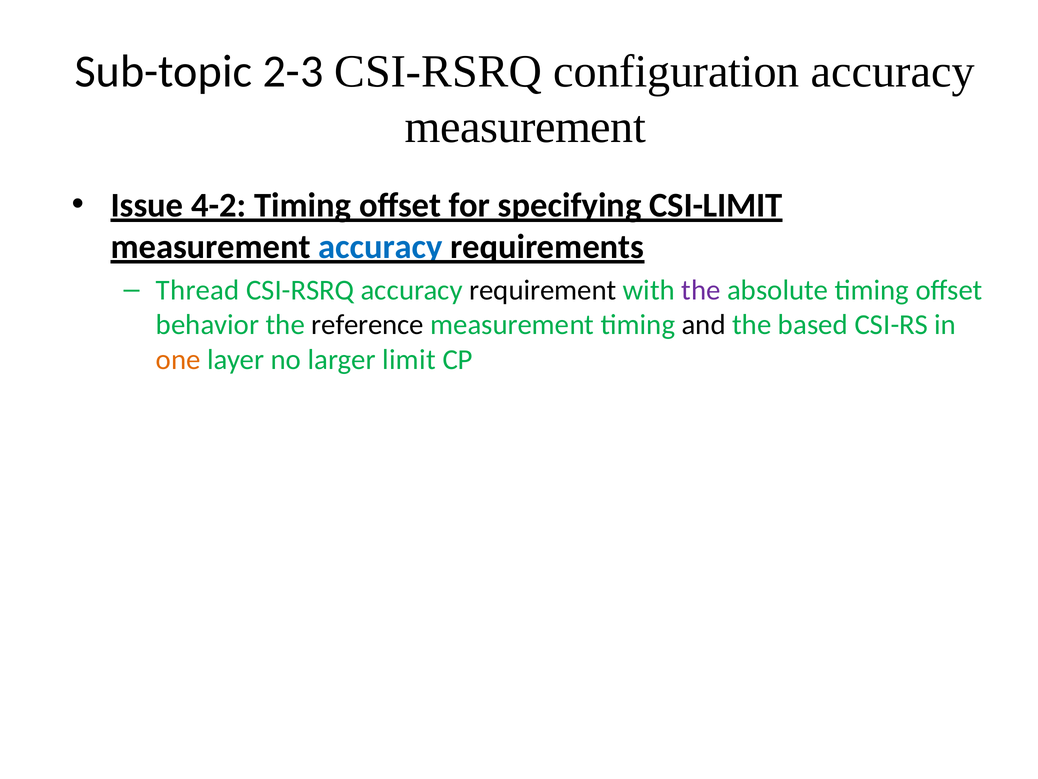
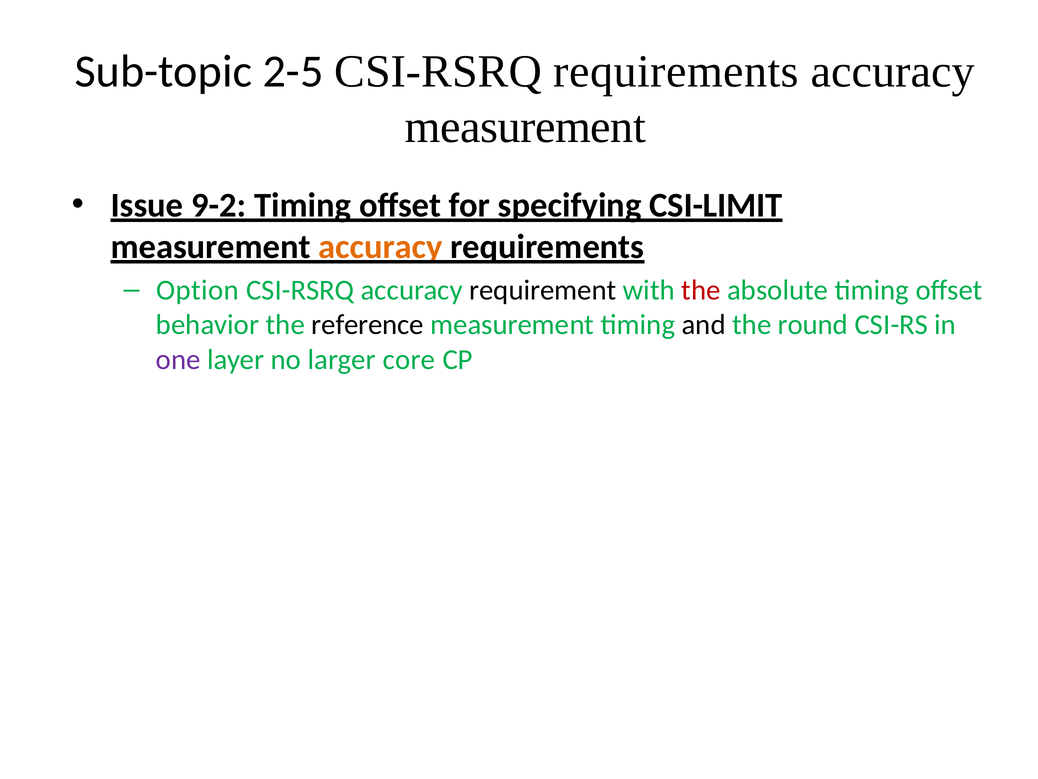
2-3: 2-3 -> 2-5
CSI-RSRQ configuration: configuration -> requirements
4-2: 4-2 -> 9-2
accuracy at (380, 247) colour: blue -> orange
Thread: Thread -> Option
the at (701, 290) colour: purple -> red
based: based -> round
one colour: orange -> purple
limit: limit -> core
